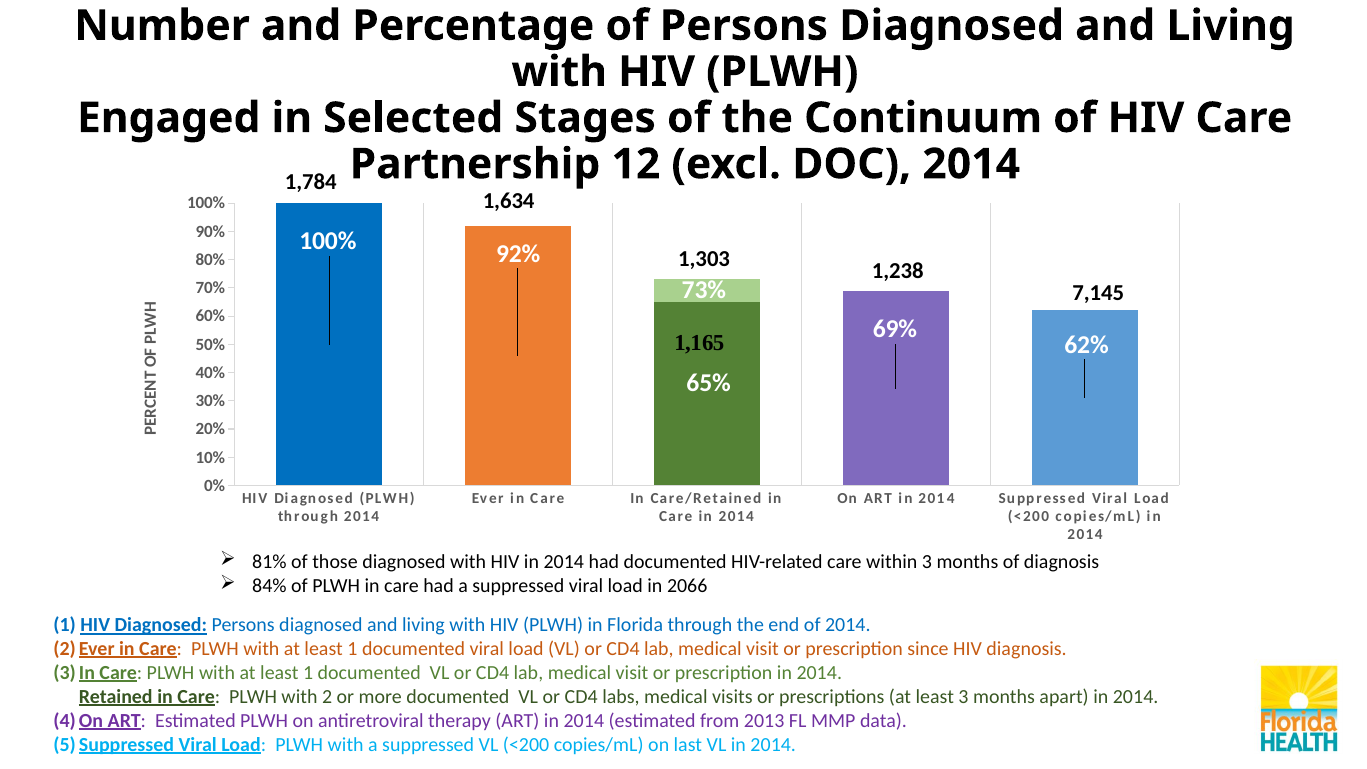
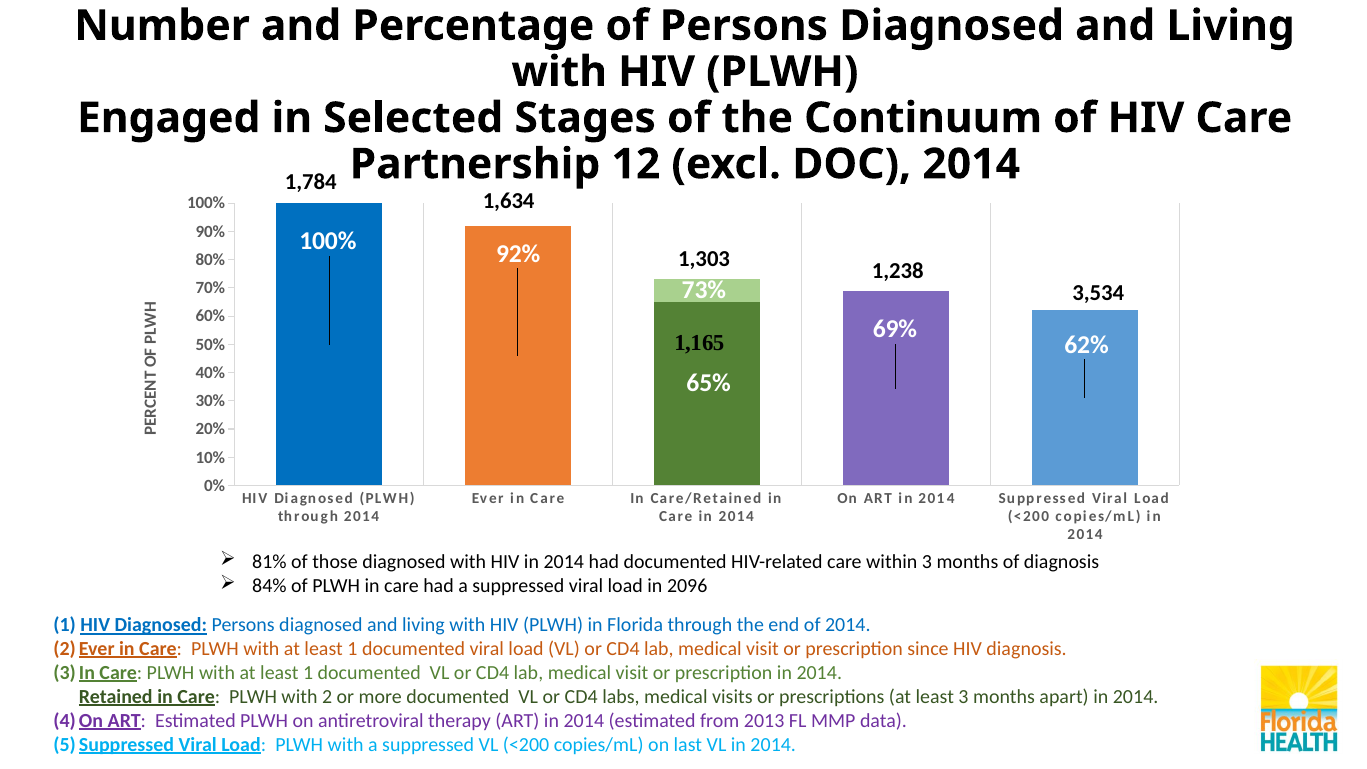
7,145: 7,145 -> 3,534
2066: 2066 -> 2096
